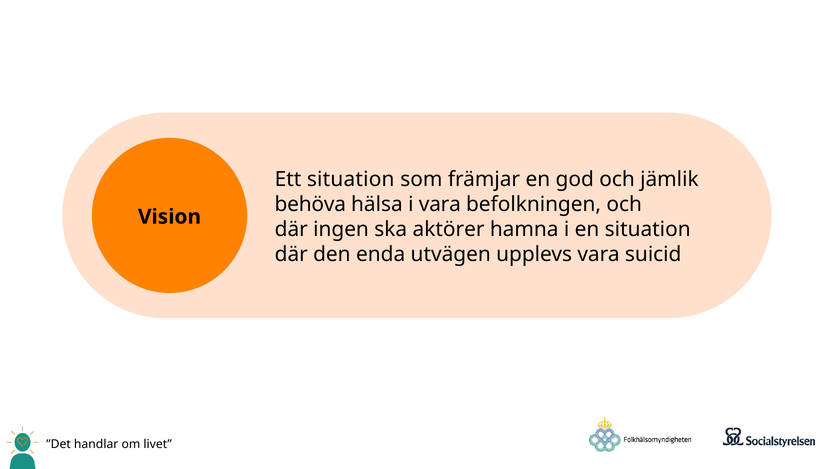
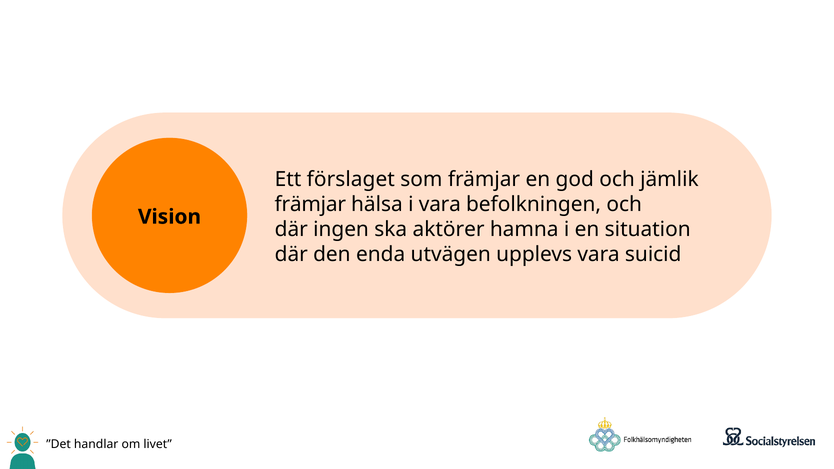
Ett situation: situation -> förslaget
behöva at (310, 204): behöva -> främjar
